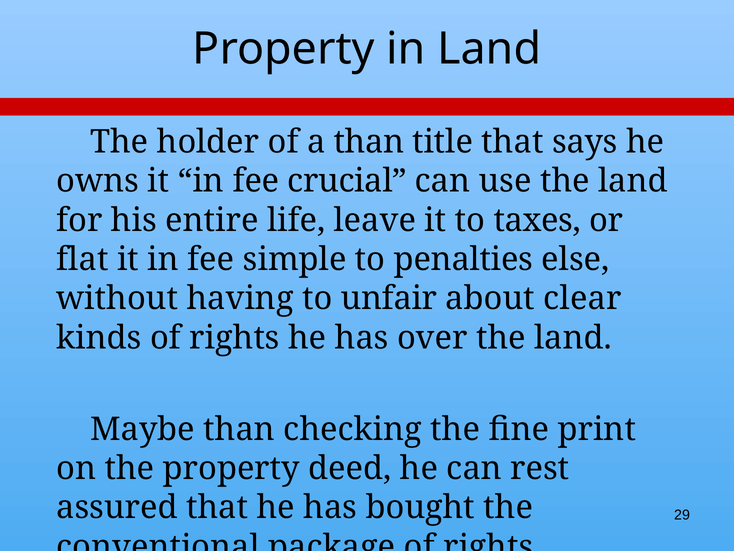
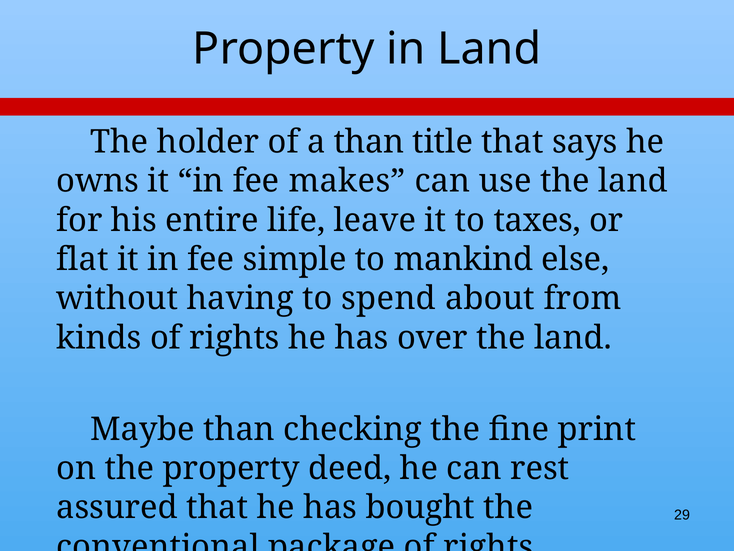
crucial: crucial -> makes
penalties: penalties -> mankind
unfair: unfair -> spend
clear: clear -> from
